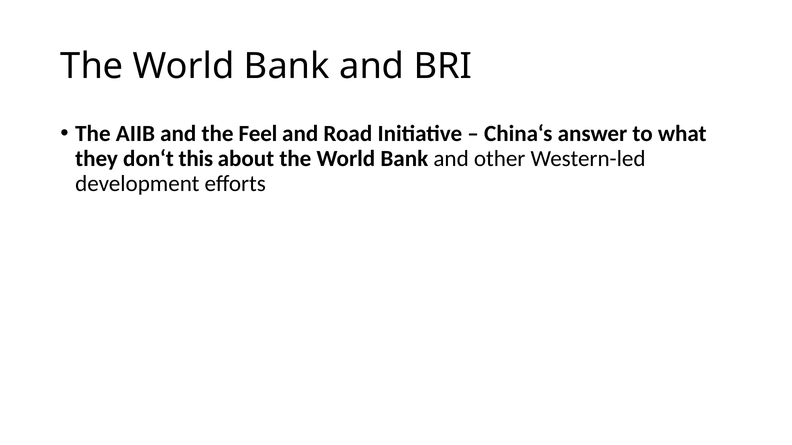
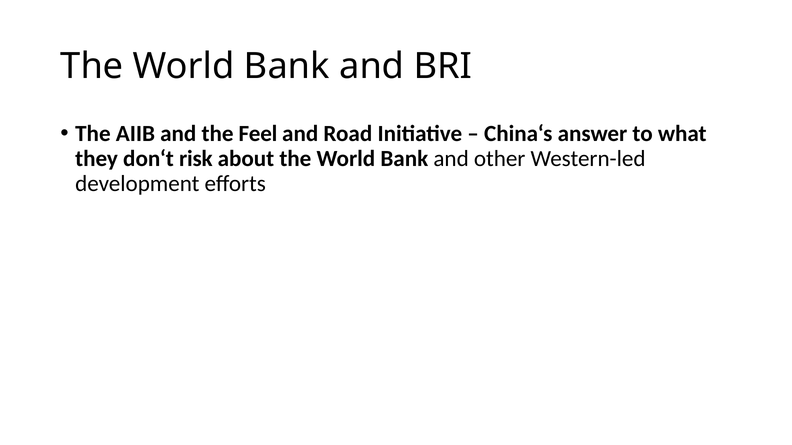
this: this -> risk
